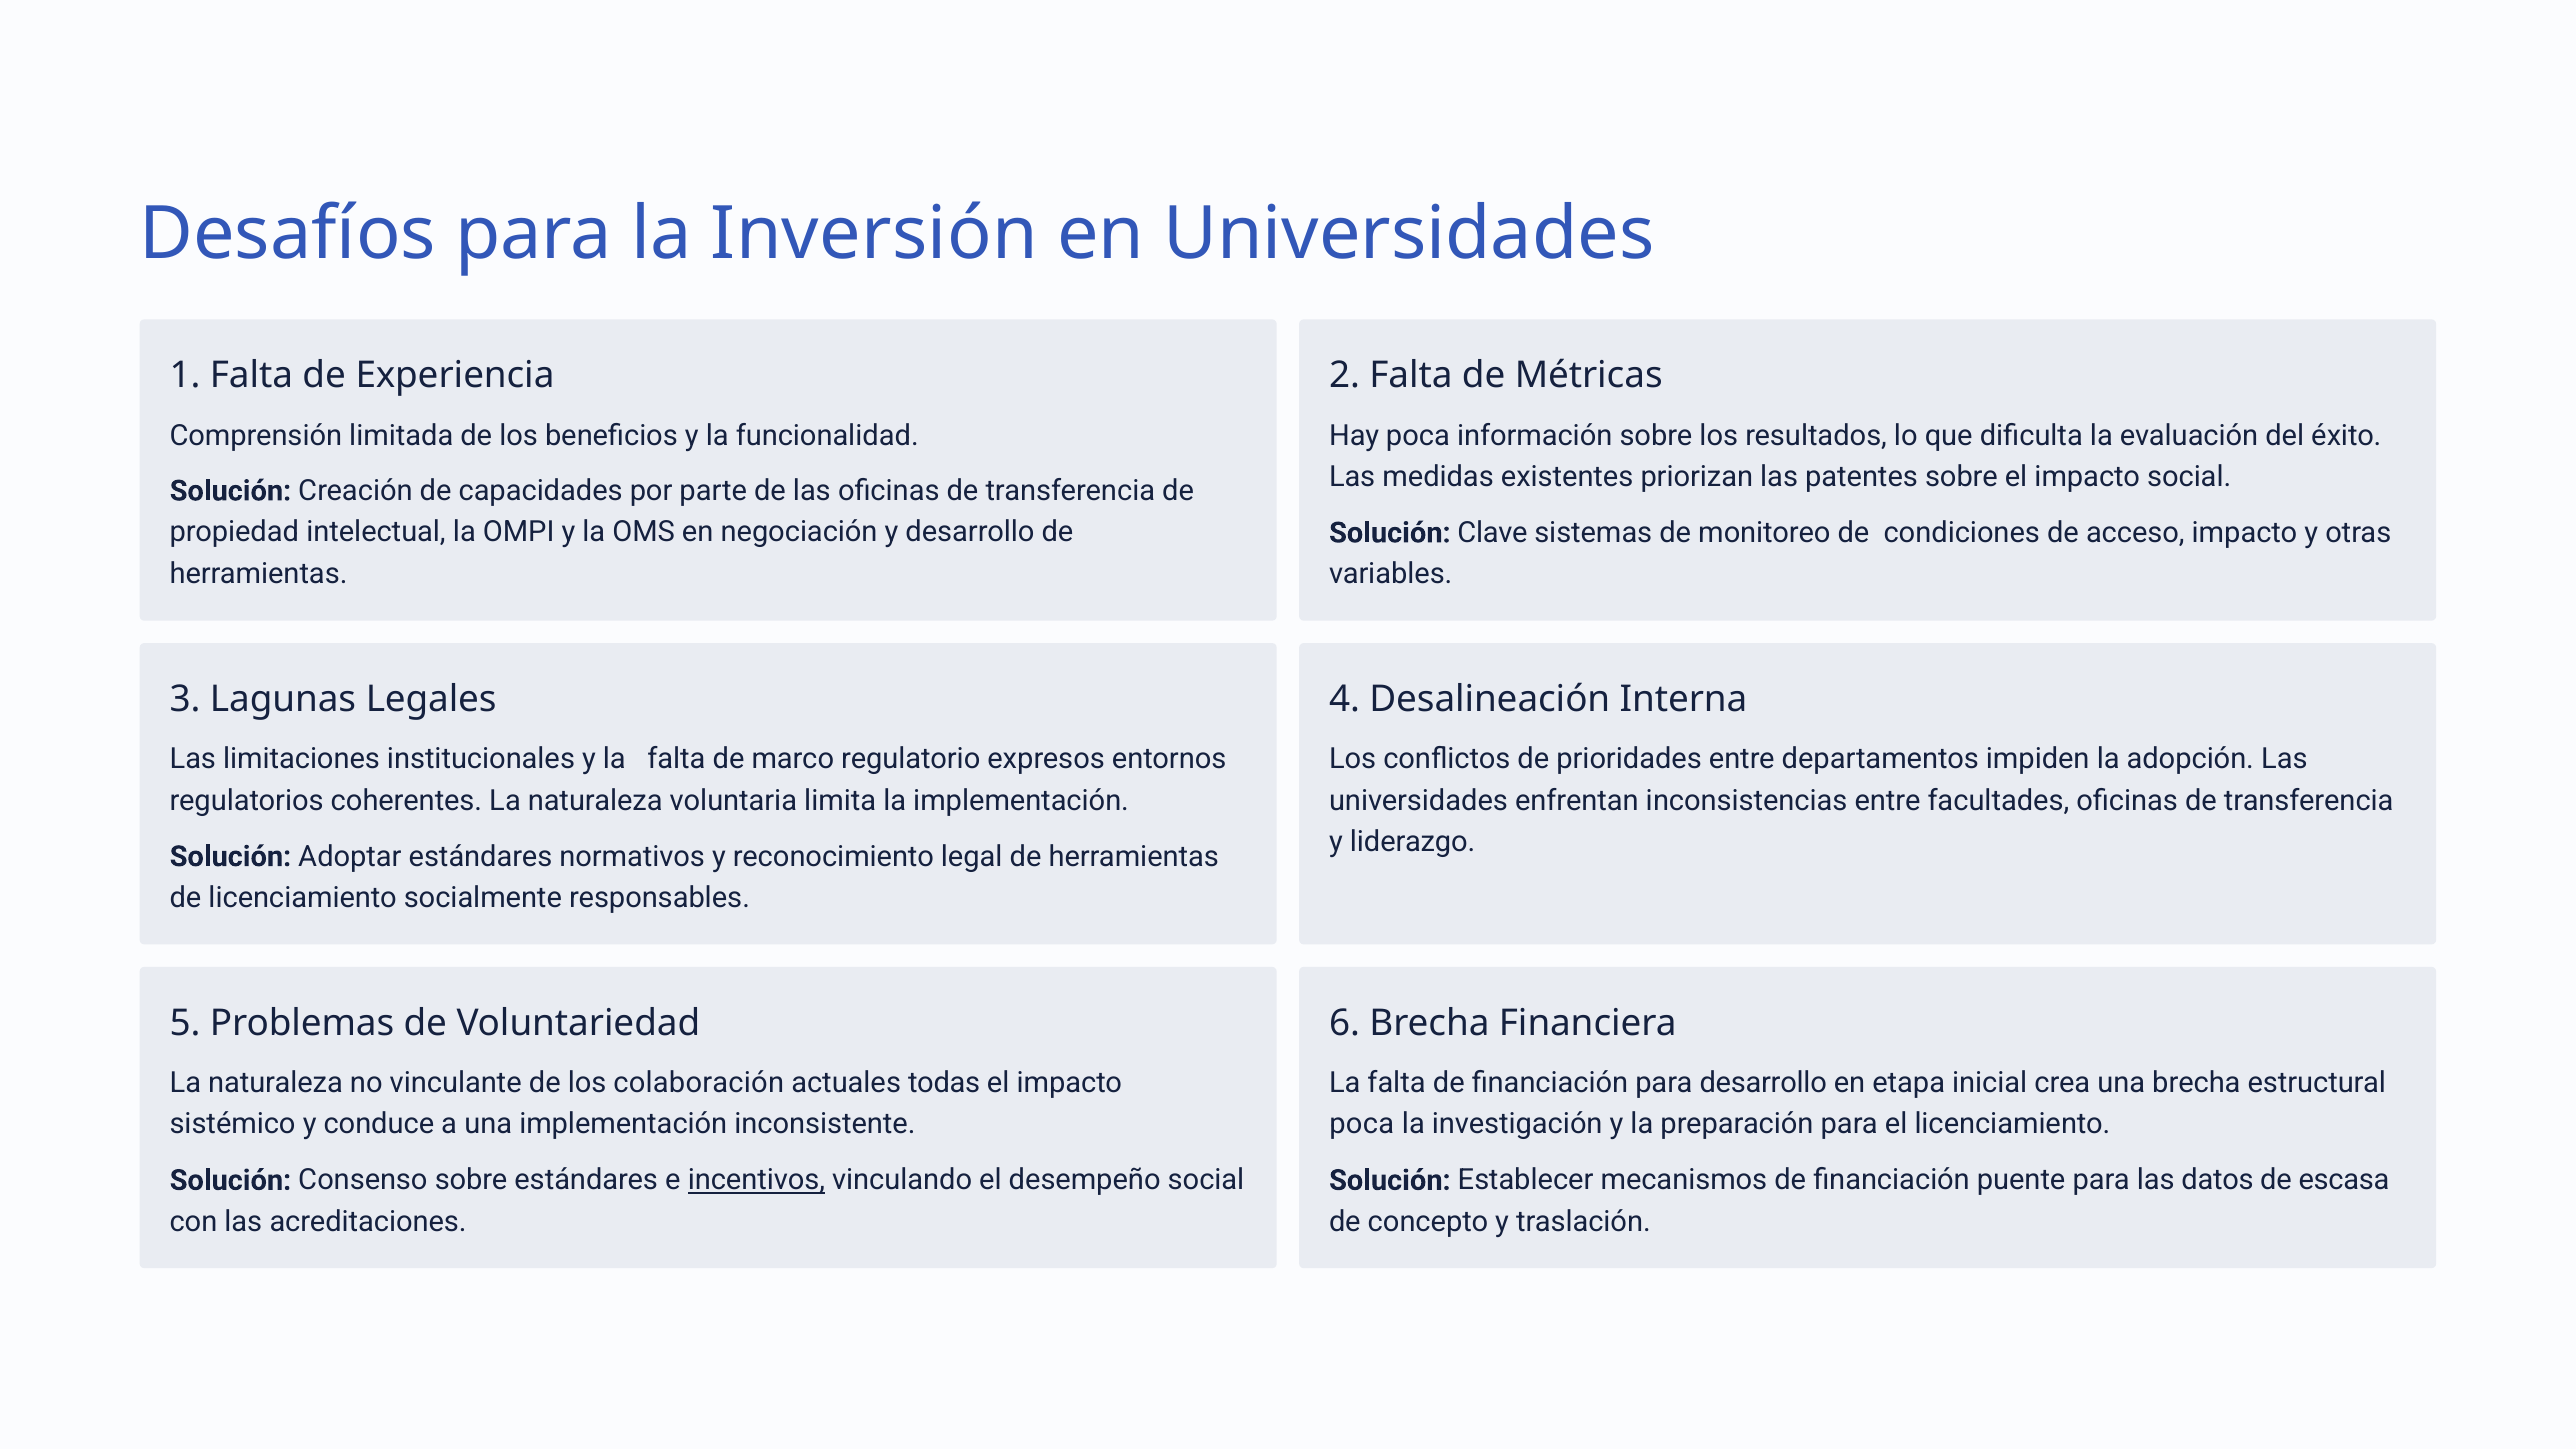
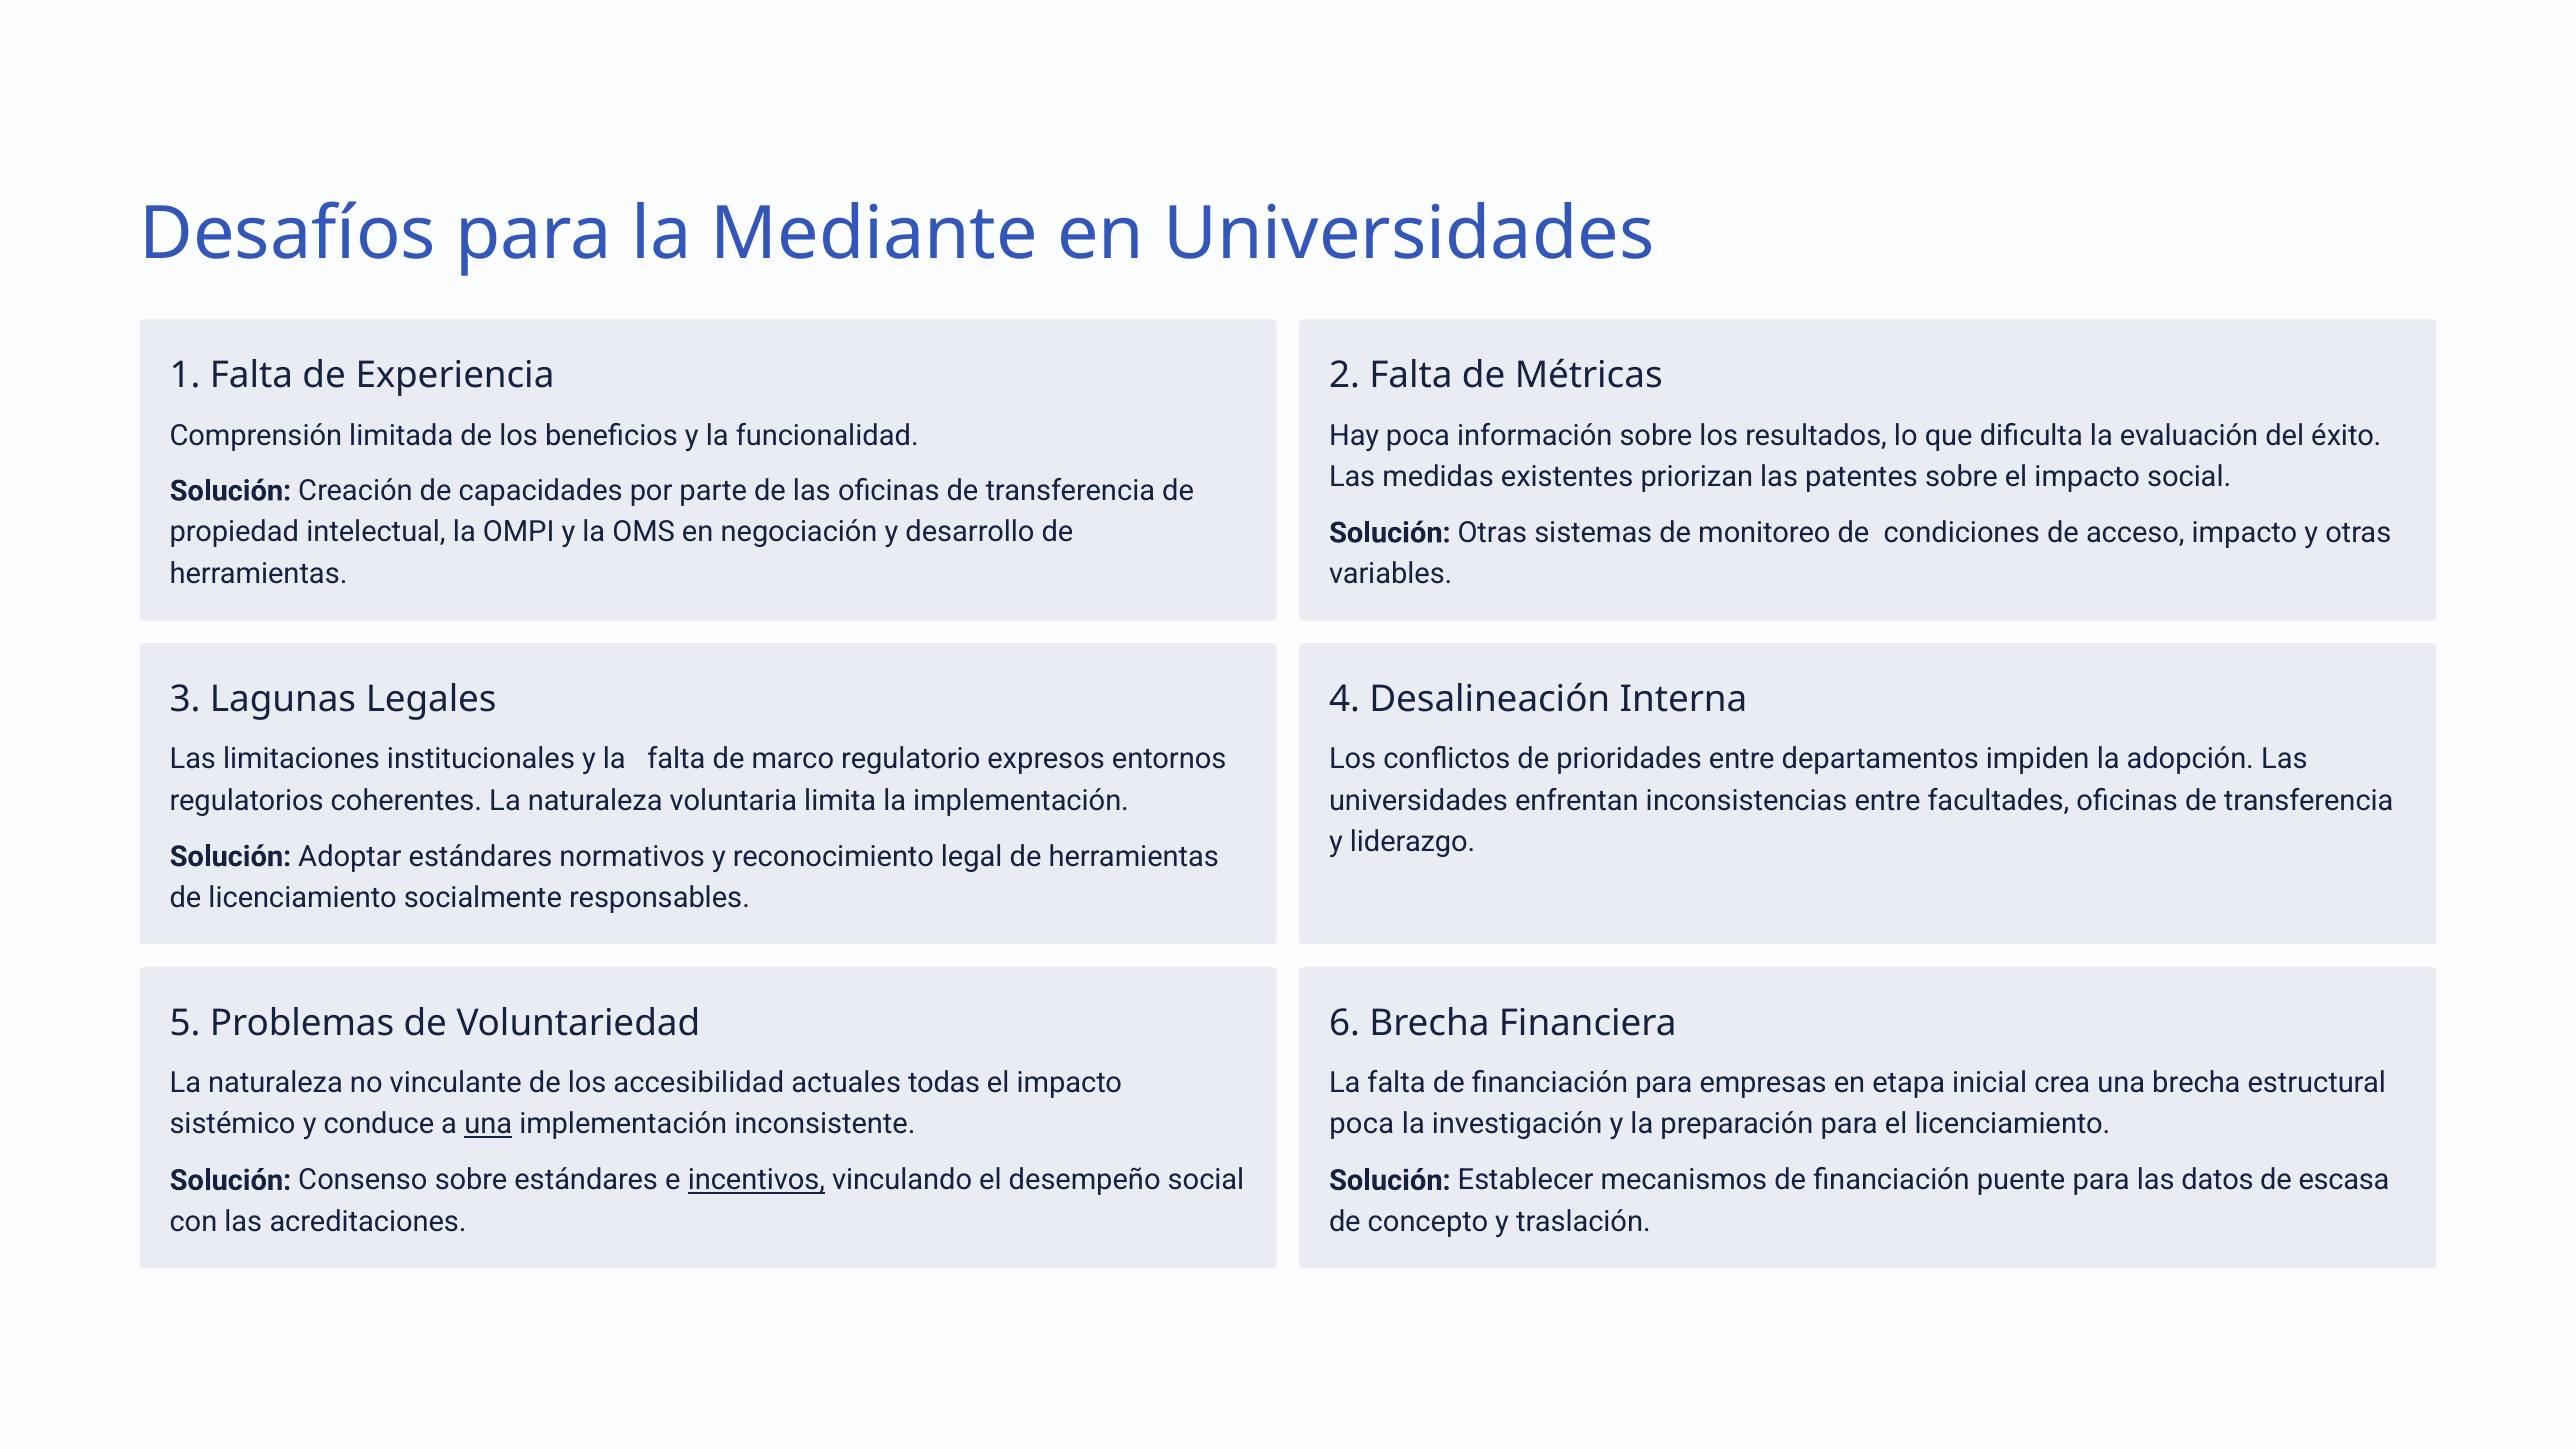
Inversión: Inversión -> Mediante
Solución Clave: Clave -> Otras
colaboración: colaboración -> accesibilidad
para desarrollo: desarrollo -> empresas
una at (488, 1124) underline: none -> present
